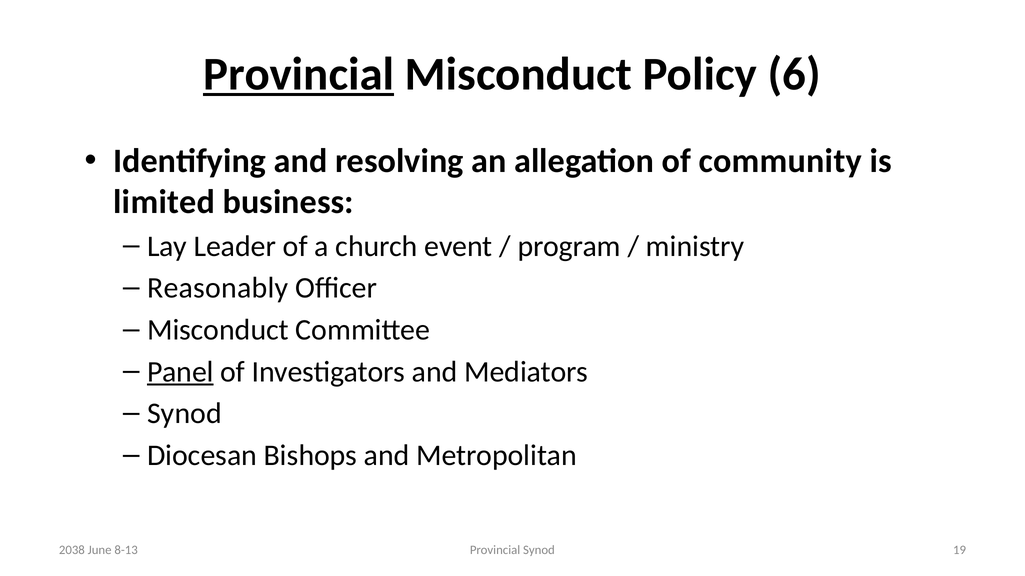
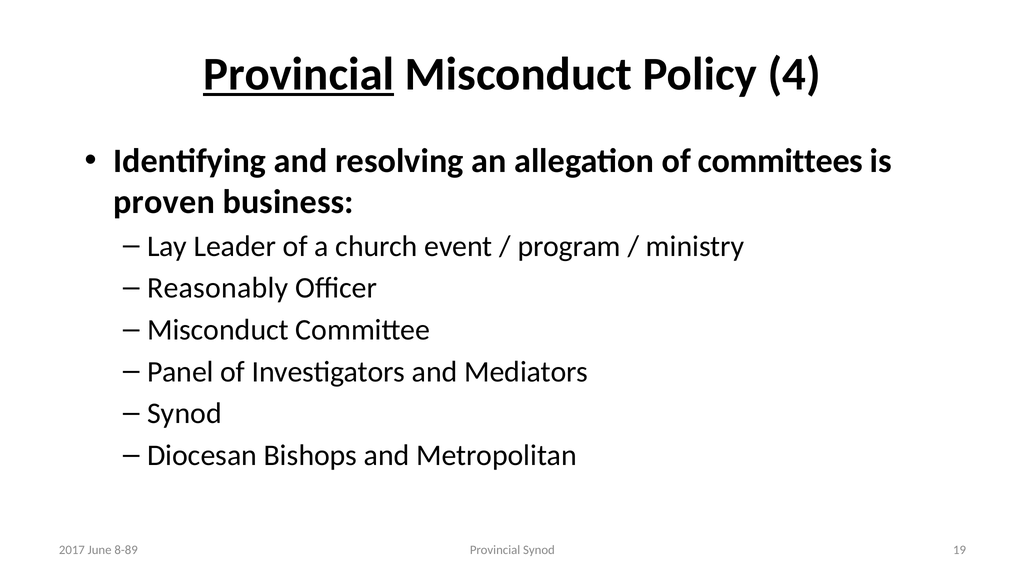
6: 6 -> 4
community: community -> committees
limited: limited -> proven
Panel underline: present -> none
2038: 2038 -> 2017
8-13: 8-13 -> 8-89
